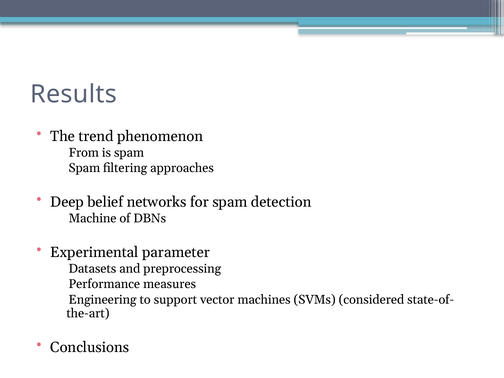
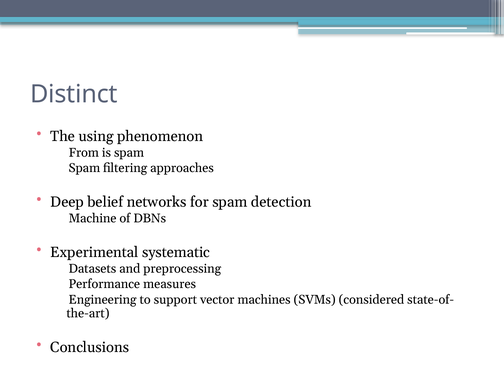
Results: Results -> Distinct
trend: trend -> using
parameter: parameter -> systematic
